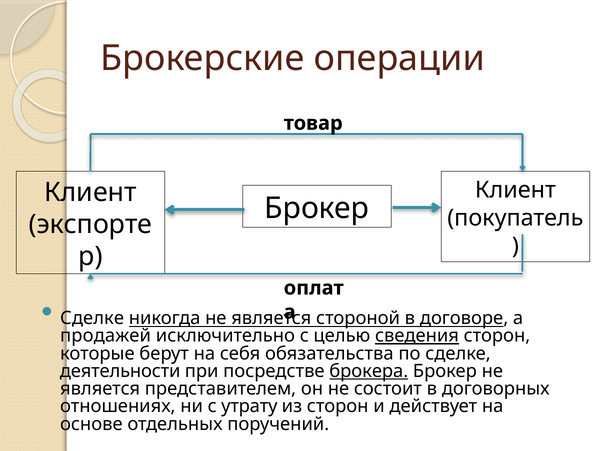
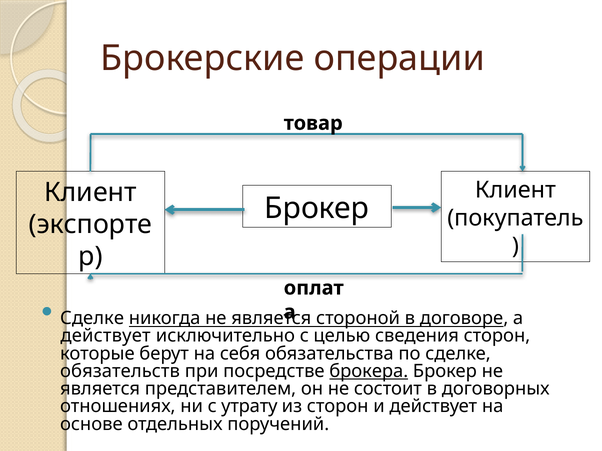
продажей at (106, 336): продажей -> действует
сведения underline: present -> none
деятельности: деятельности -> обязательств
